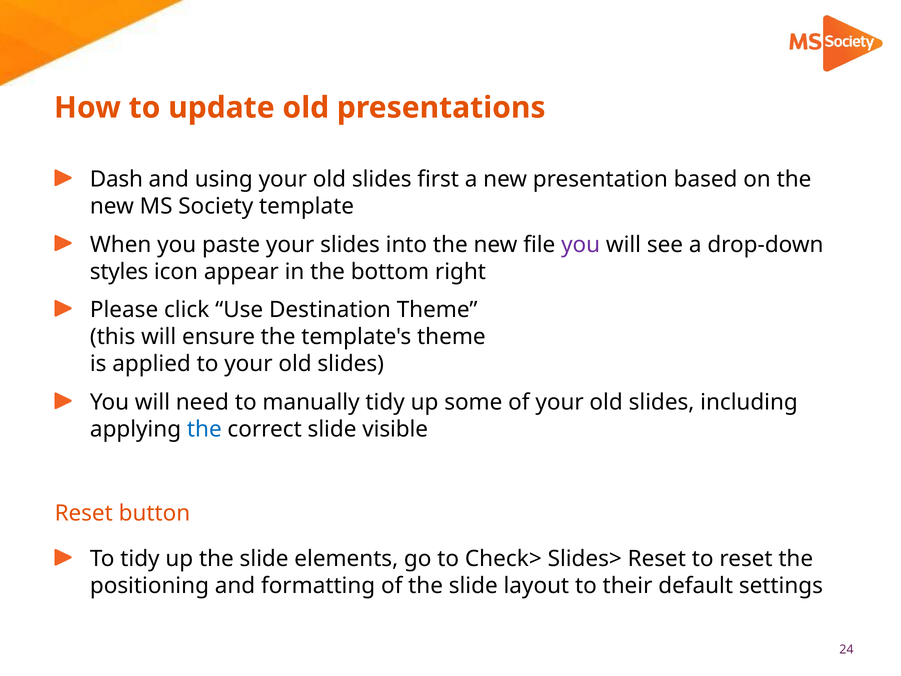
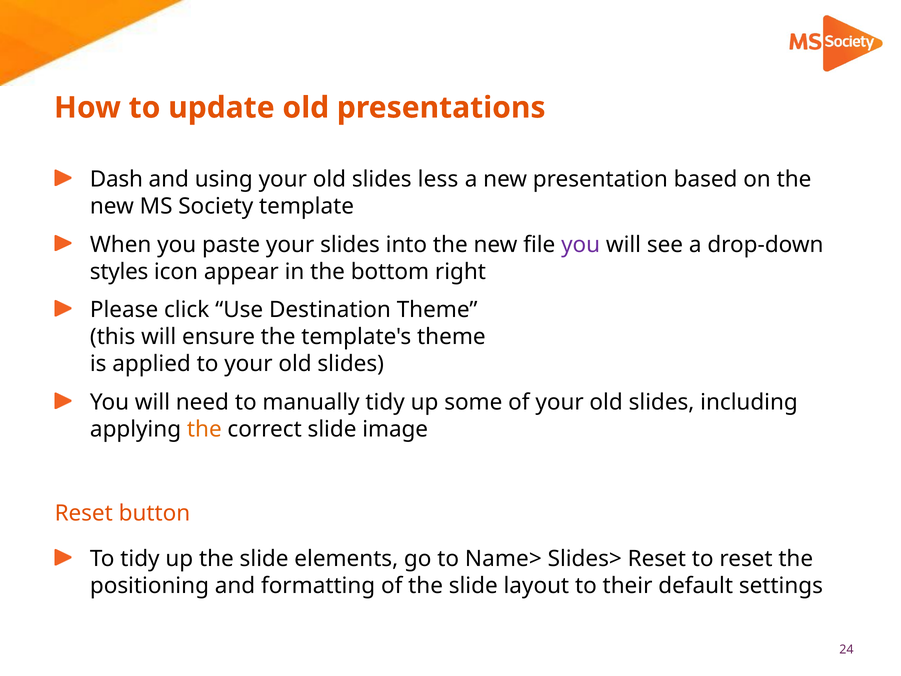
first: first -> less
the at (204, 429) colour: blue -> orange
visible: visible -> image
Check>: Check> -> Name>
